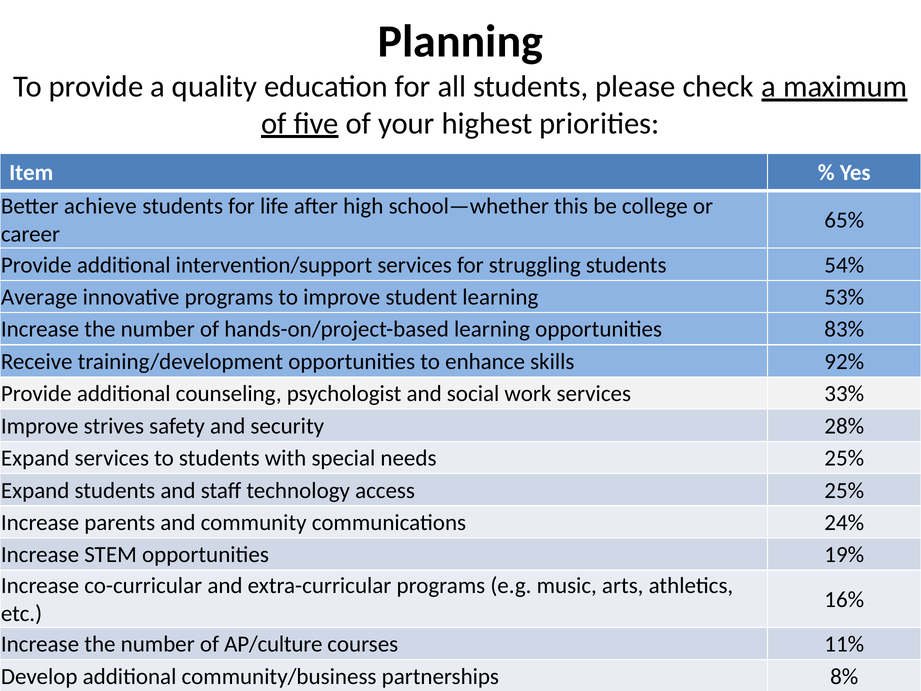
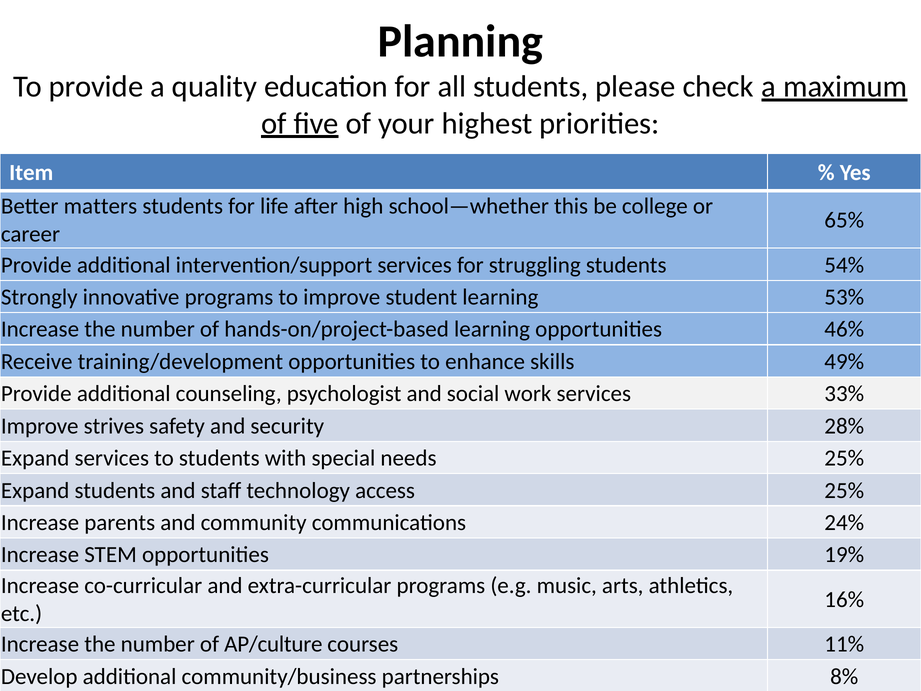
achieve: achieve -> matters
Average: Average -> Strongly
83%: 83% -> 46%
92%: 92% -> 49%
